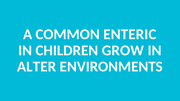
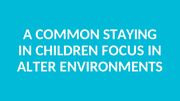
ENTERIC: ENTERIC -> STAYING
GROW: GROW -> FOCUS
